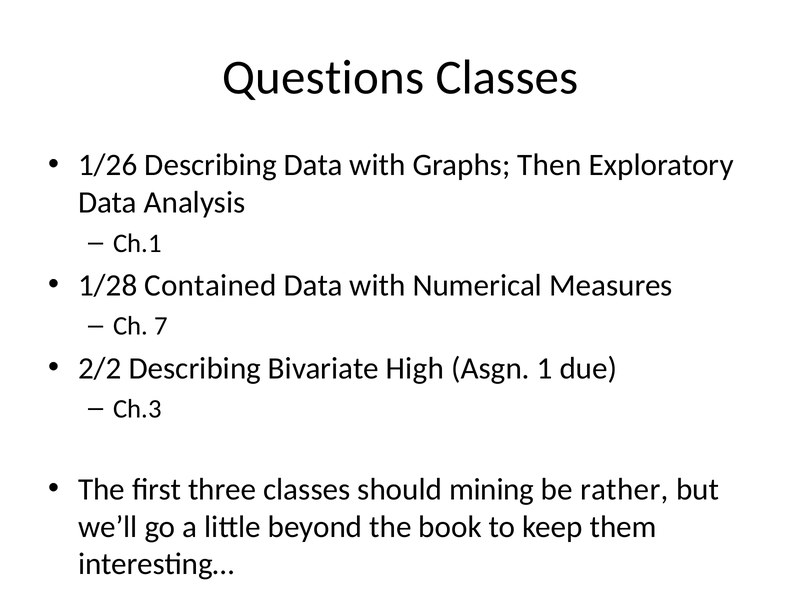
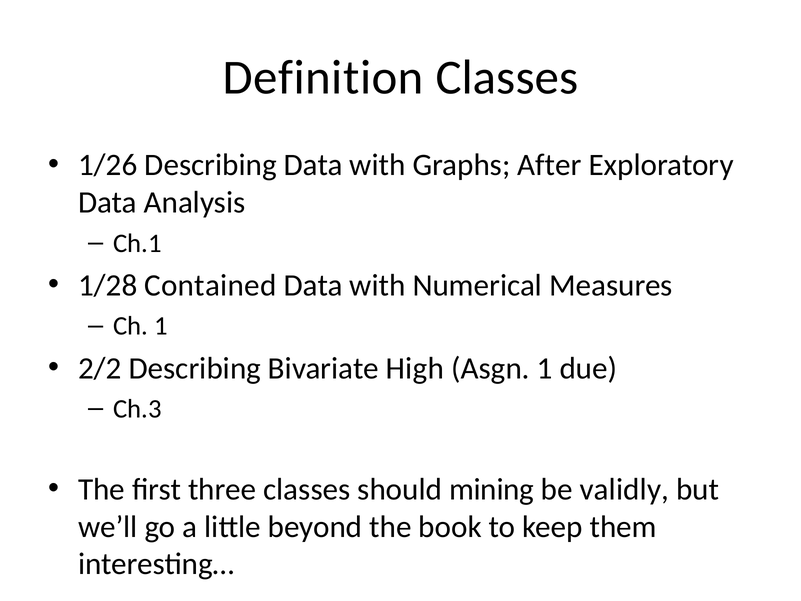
Questions: Questions -> Definition
Then: Then -> After
Ch 7: 7 -> 1
rather: rather -> validly
